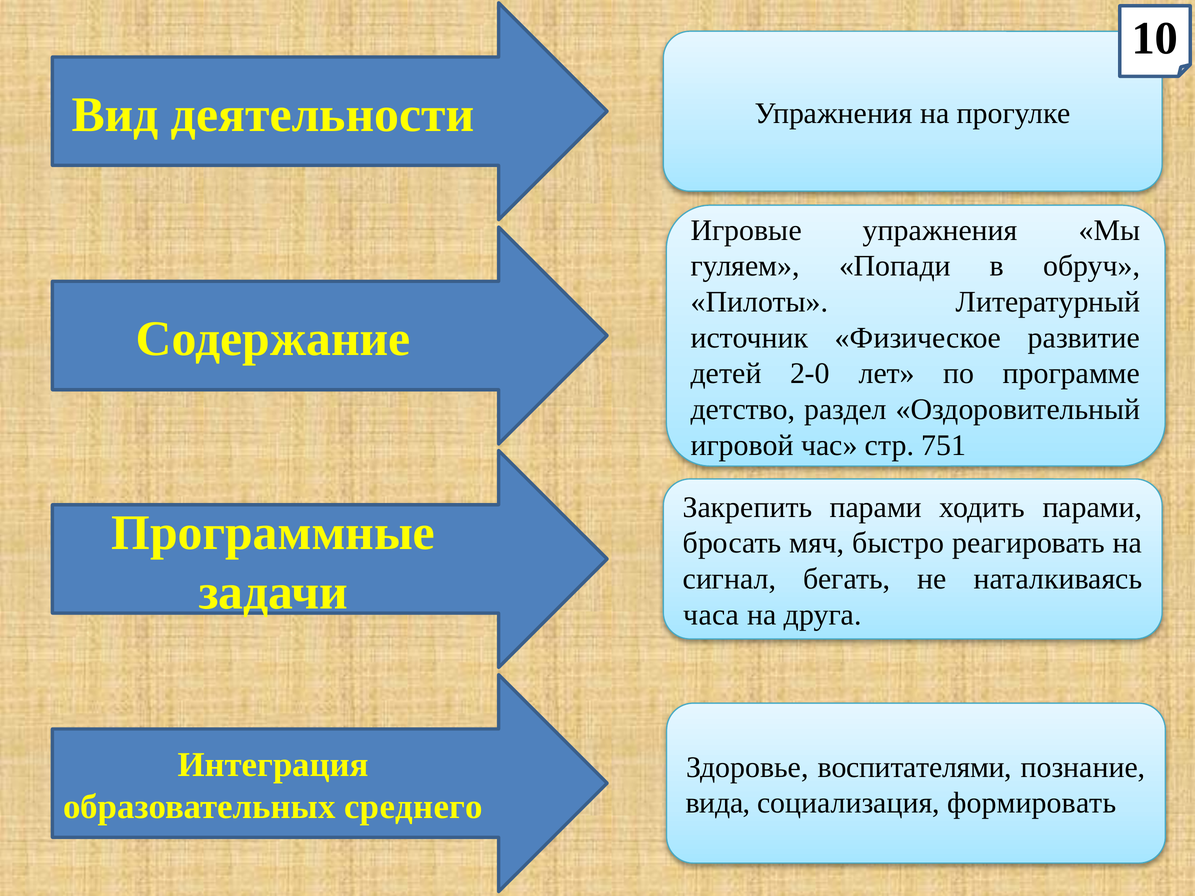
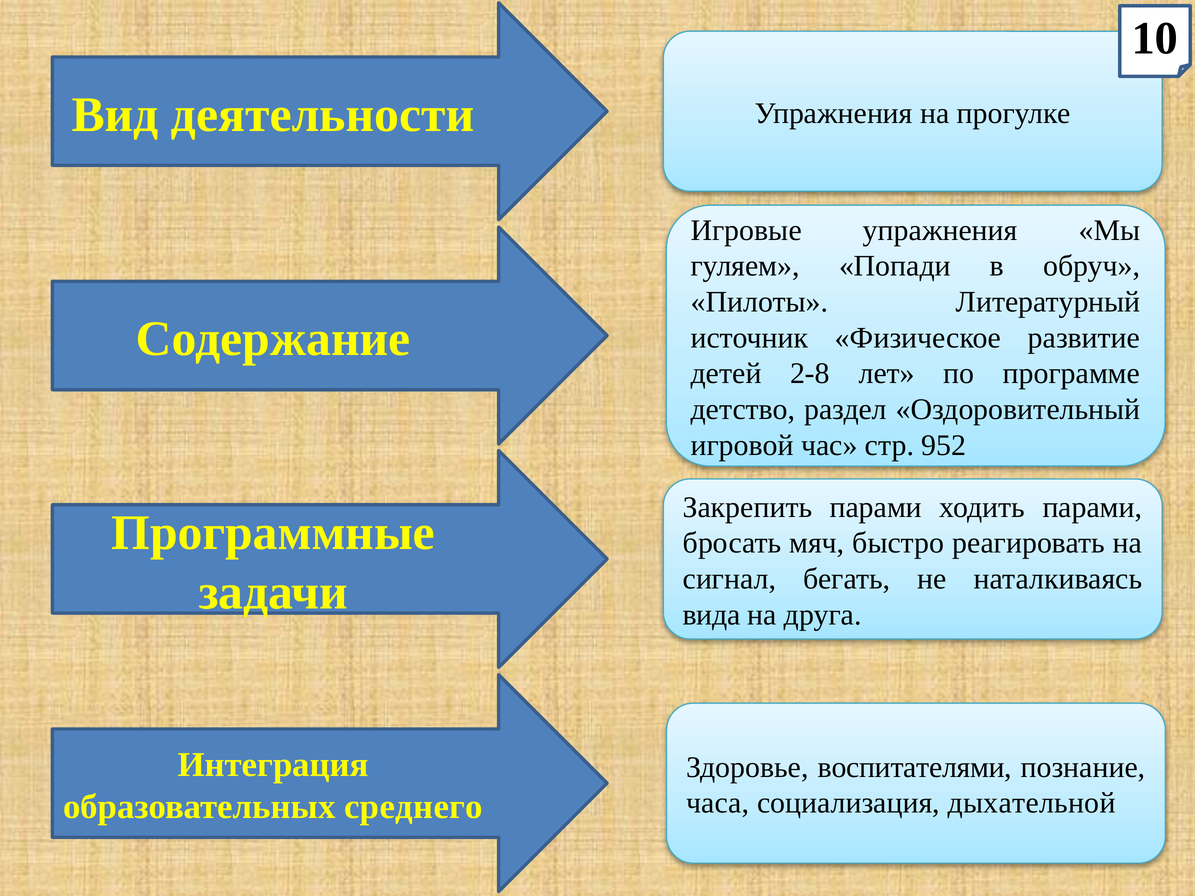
2-0: 2-0 -> 2-8
751: 751 -> 952
часа: часа -> вида
вида: вида -> часа
формировать: формировать -> дыхательной
